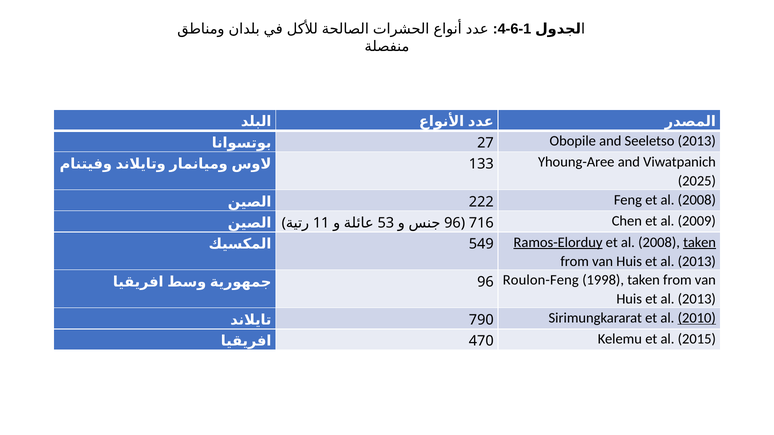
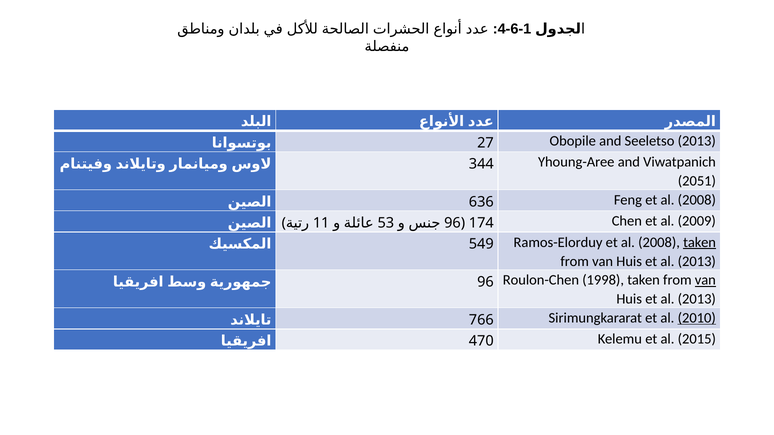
133: 133 -> 344
2025: 2025 -> 2051
222: 222 -> 636
716: 716 -> 174
Ramos-Elorduy underline: present -> none
Roulon-Feng: Roulon-Feng -> Roulon-Chen
van at (705, 280) underline: none -> present
790: 790 -> 766
